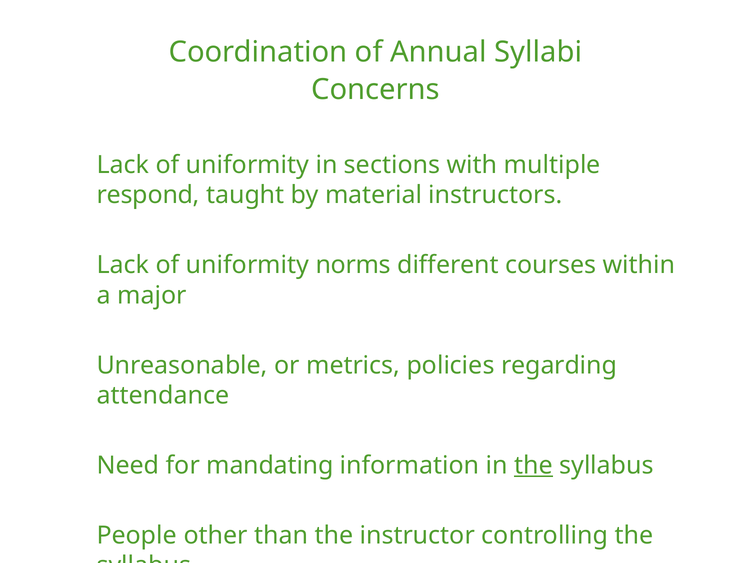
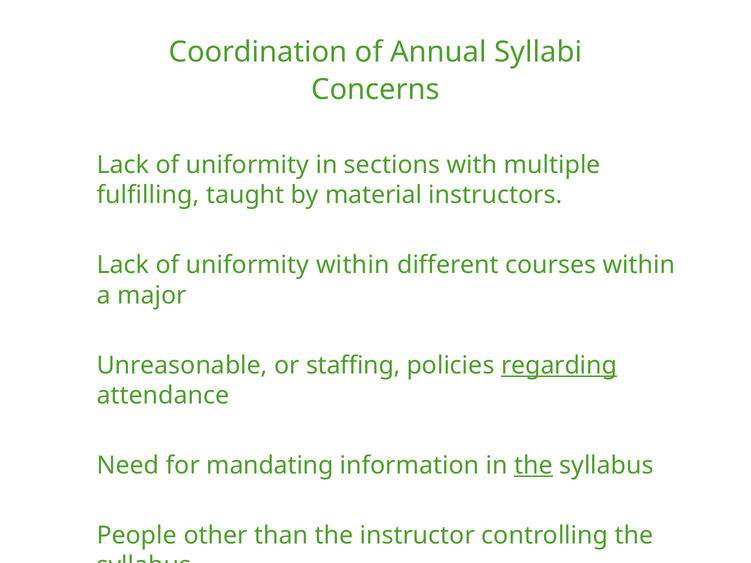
respond: respond -> fulfilling
uniformity norms: norms -> within
metrics: metrics -> staffing
regarding underline: none -> present
